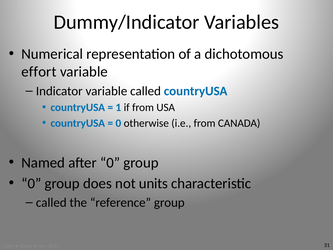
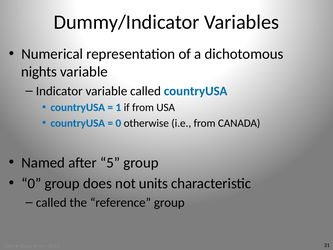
effort: effort -> nights
after 0: 0 -> 5
